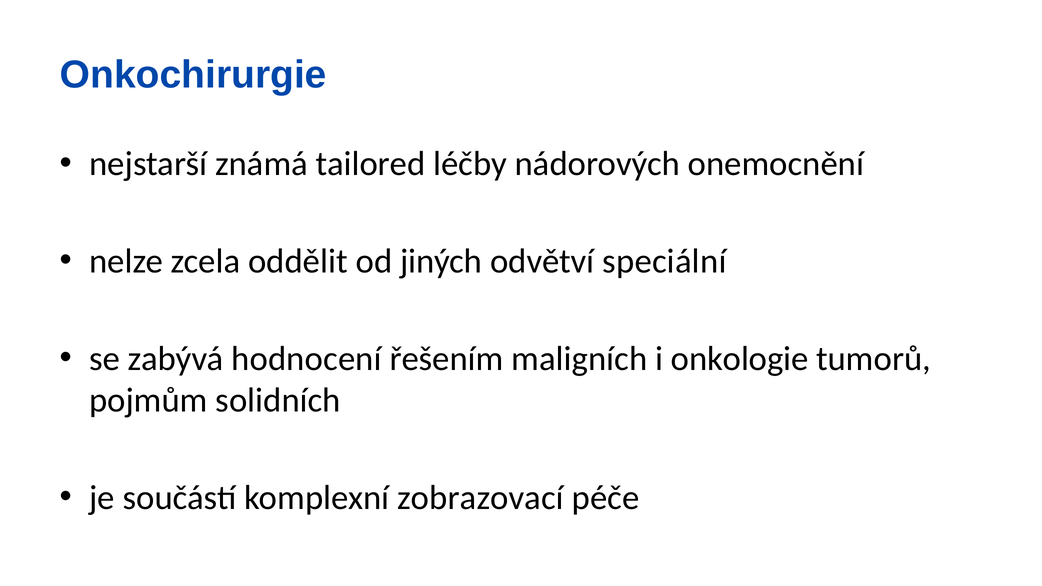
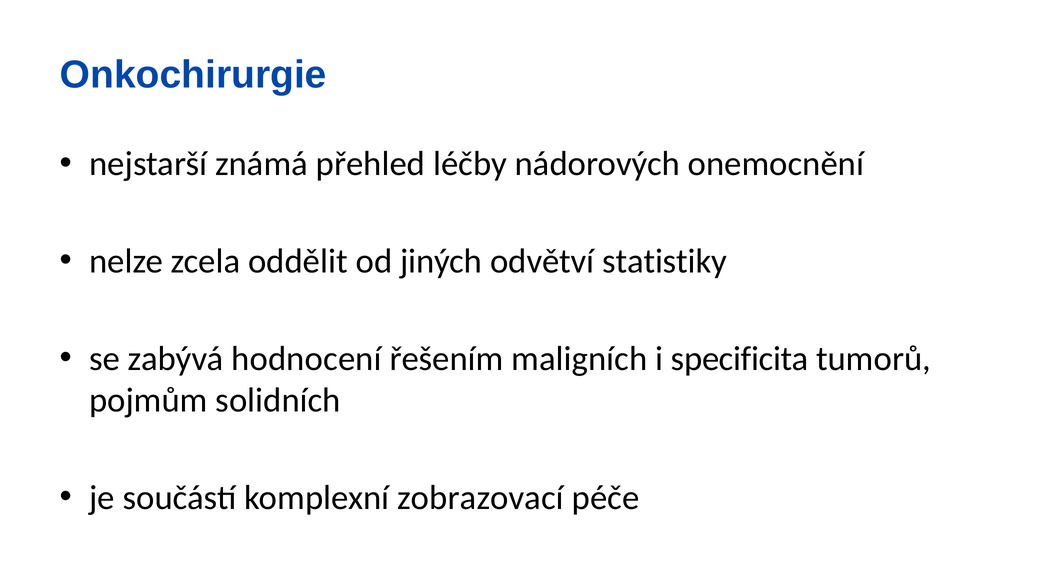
tailored: tailored -> přehled
speciální: speciální -> statistiky
onkologie: onkologie -> specificita
